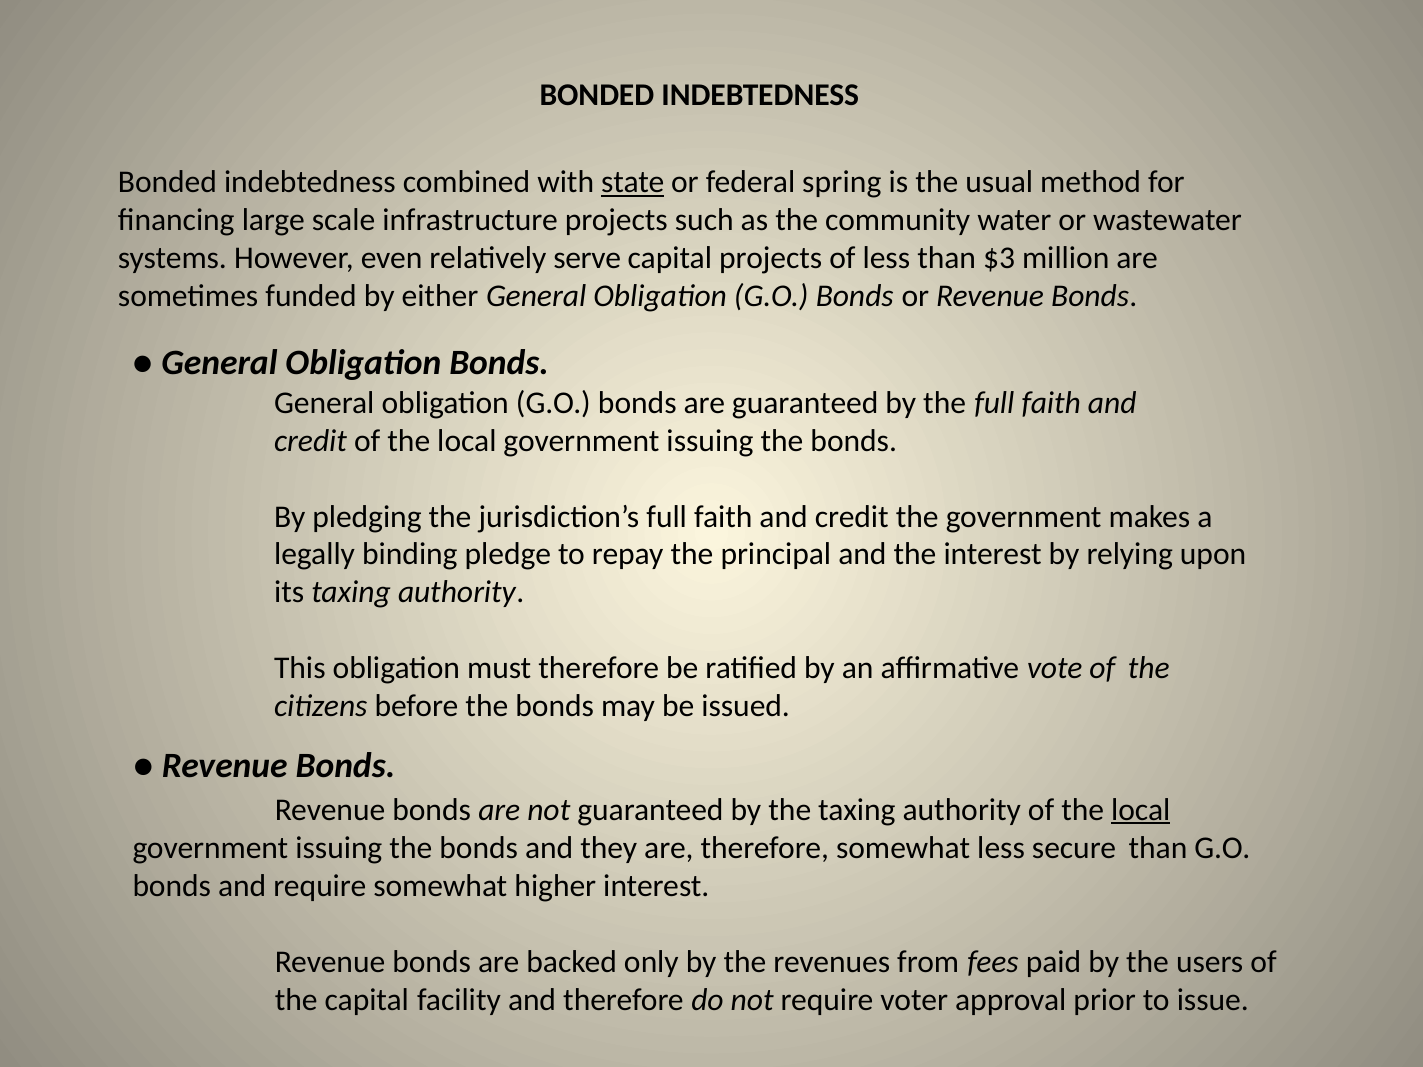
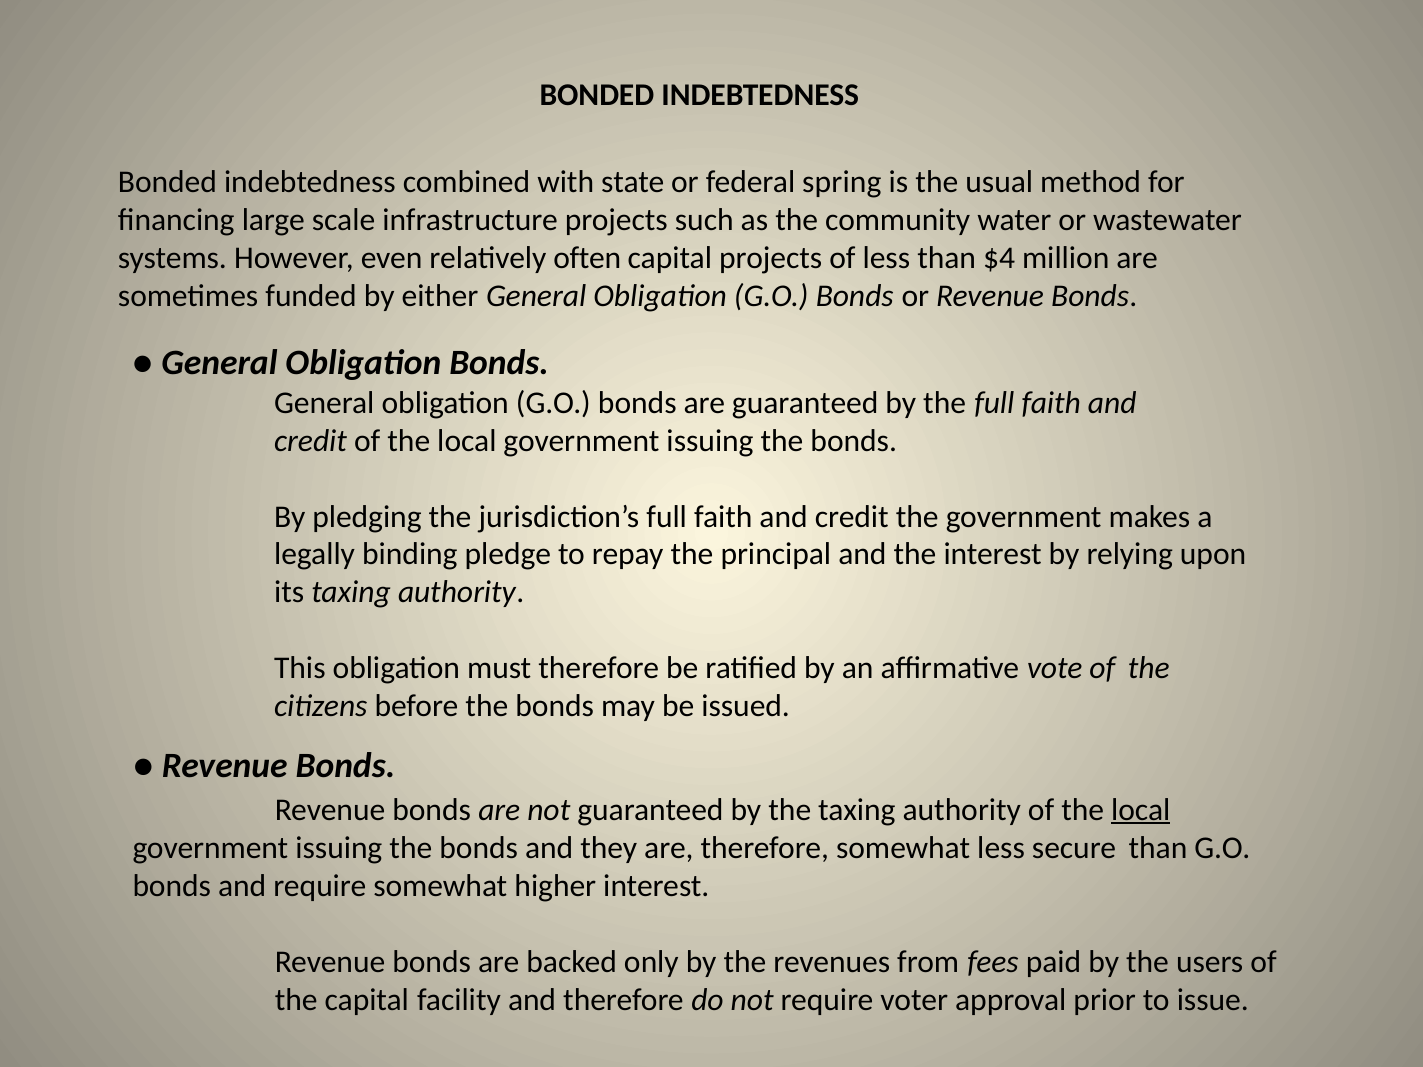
state underline: present -> none
serve: serve -> often
$3: $3 -> $4
